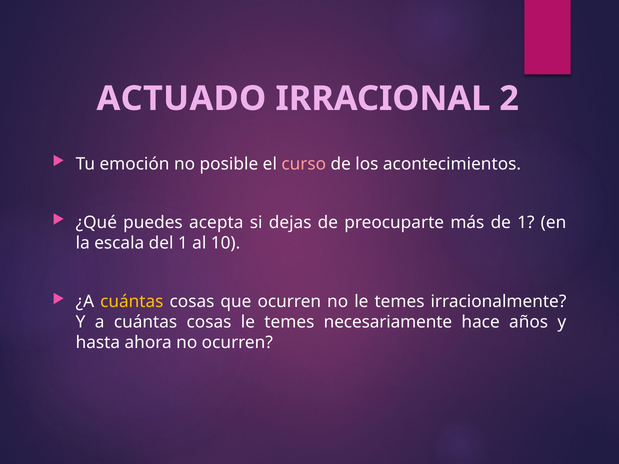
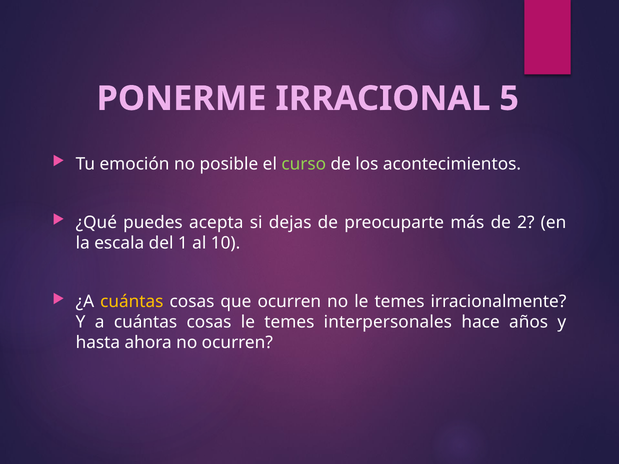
ACTUADO: ACTUADO -> PONERME
2: 2 -> 5
curso colour: pink -> light green
de 1: 1 -> 2
necesariamente: necesariamente -> interpersonales
